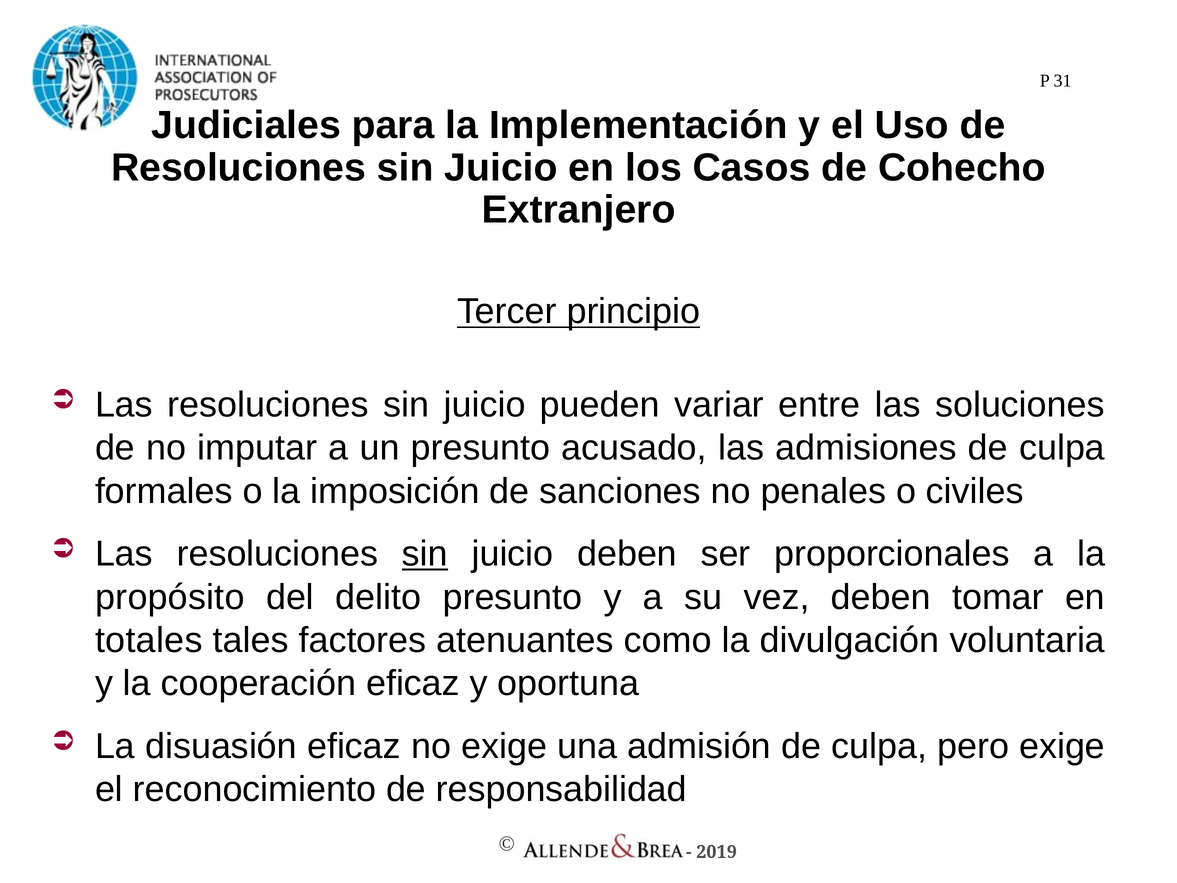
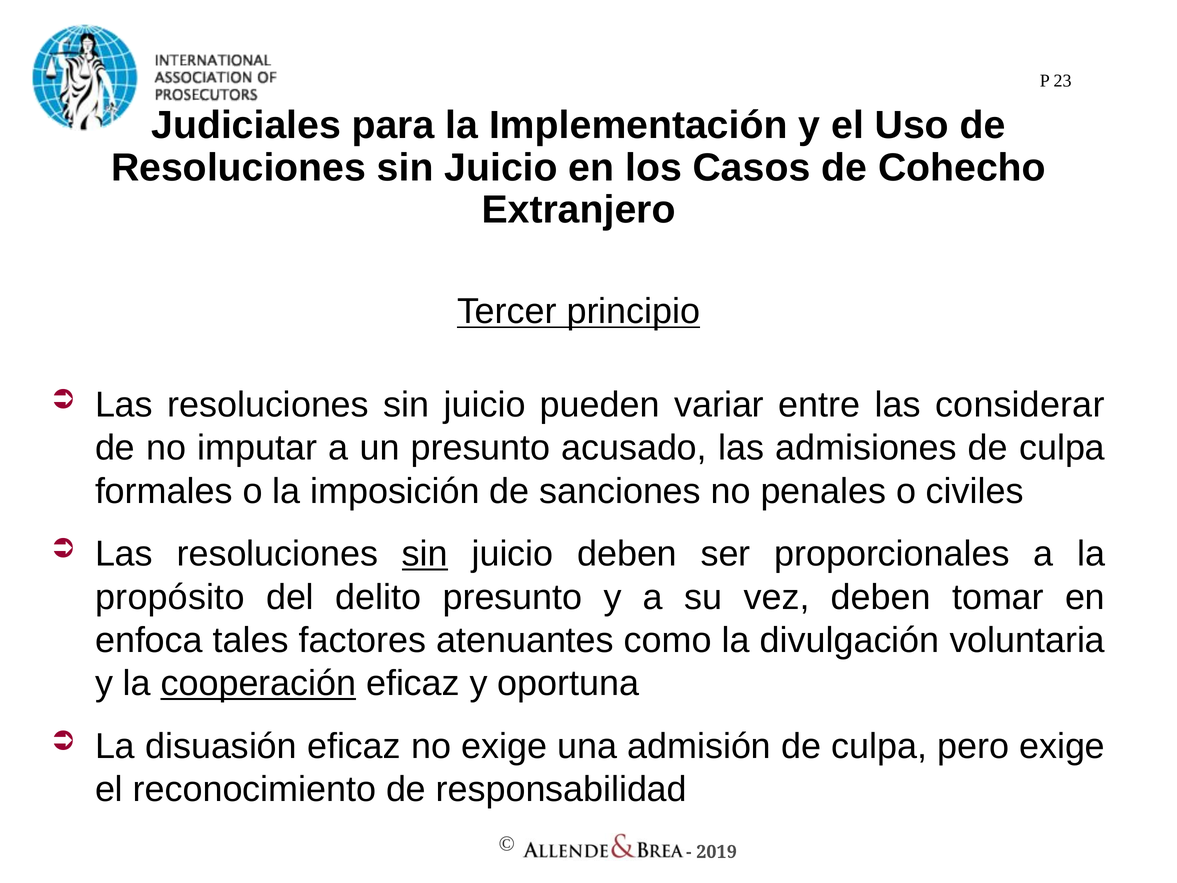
31: 31 -> 23
soluciones: soluciones -> considerar
totales: totales -> enfoca
cooperación underline: none -> present
